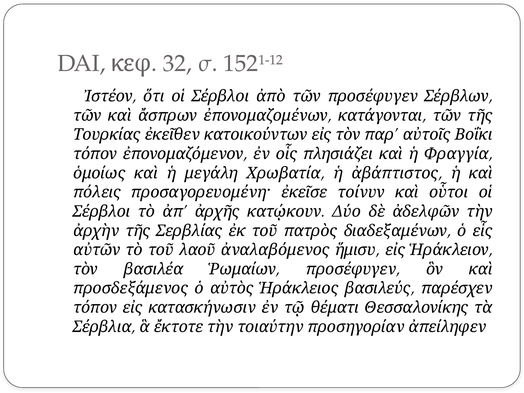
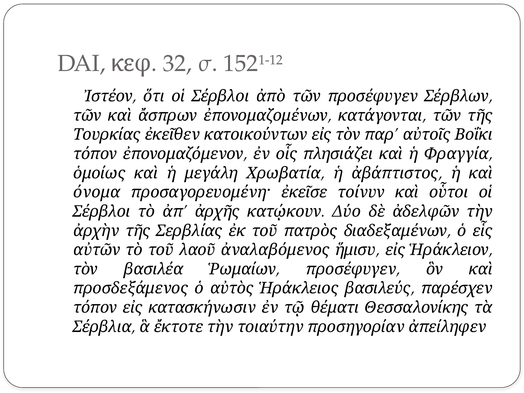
πόλεις: πόλεις -> όνομα
